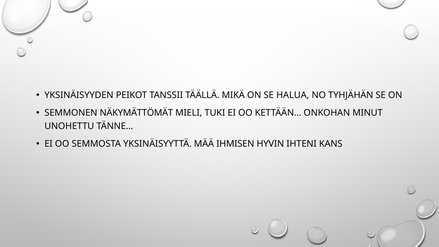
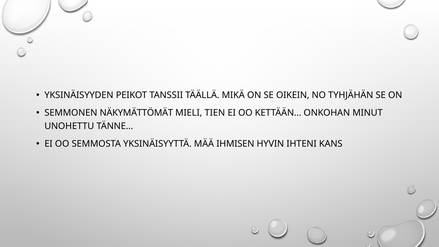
HALUA: HALUA -> OIKEIN
TUKI: TUKI -> TIEN
